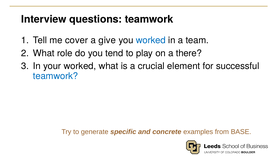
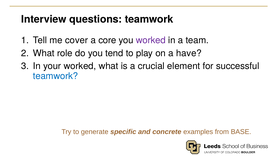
give: give -> core
worked at (151, 40) colour: blue -> purple
there: there -> have
